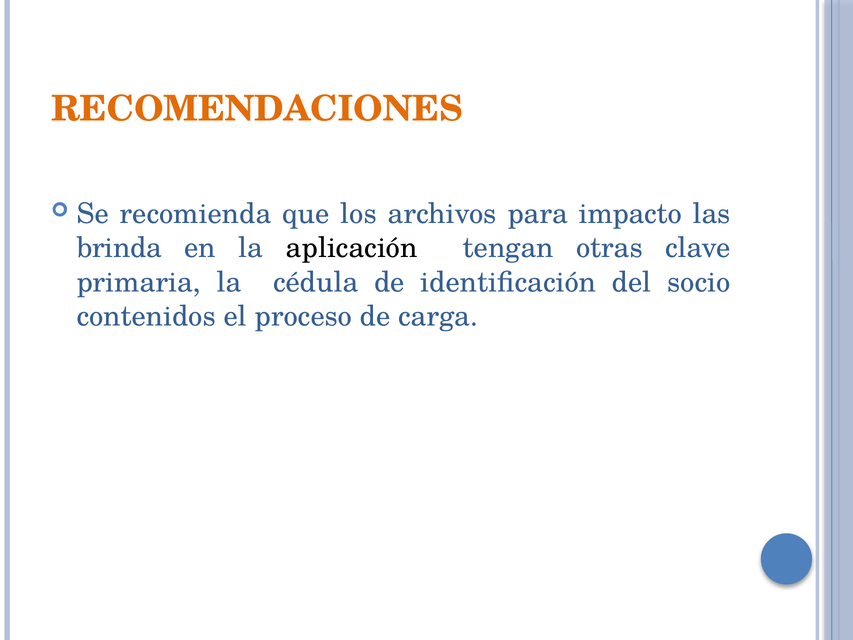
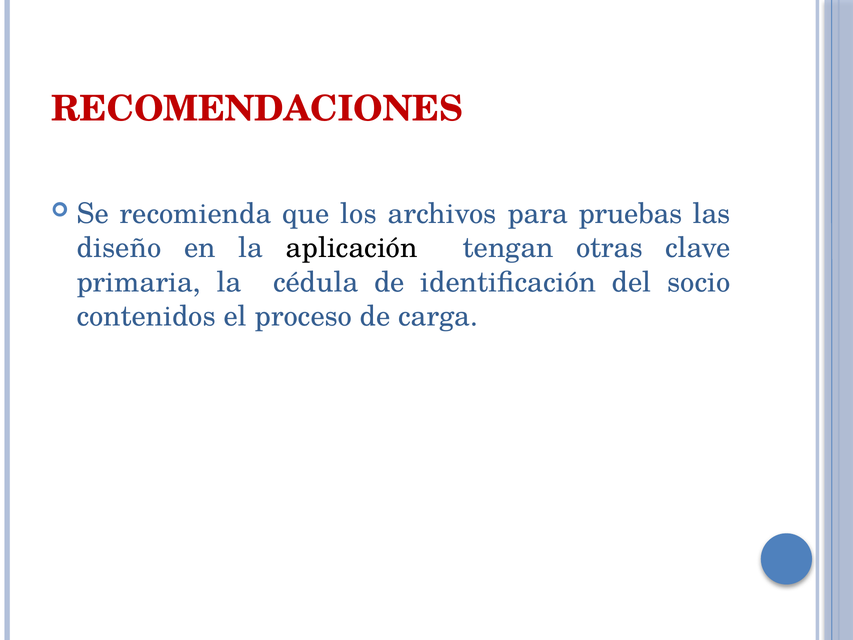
RECOMENDACIONES colour: orange -> red
impacto: impacto -> pruebas
brinda: brinda -> diseño
